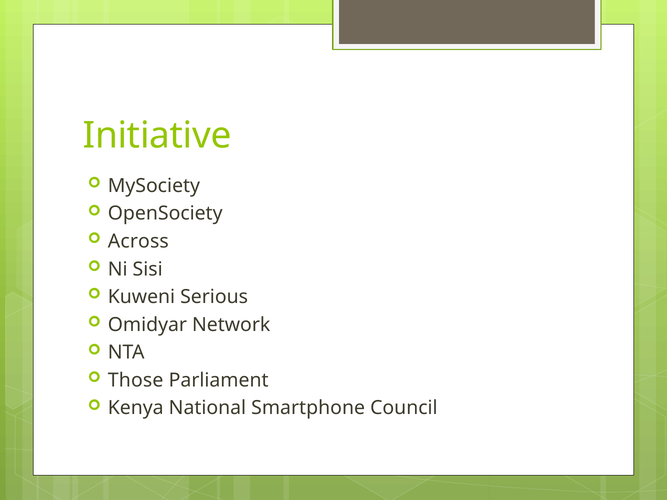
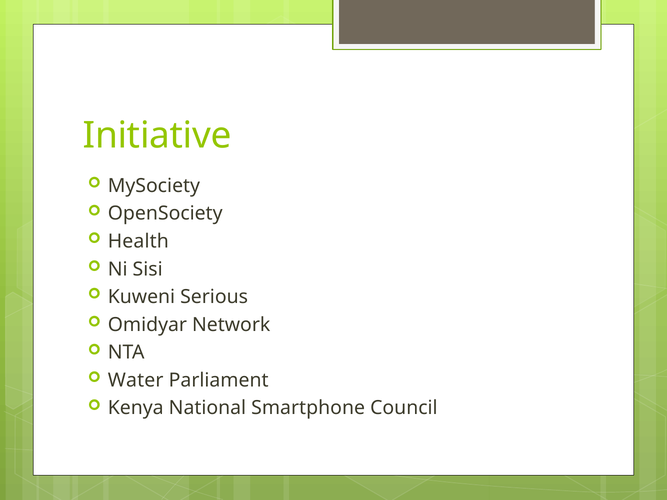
Across: Across -> Health
Those: Those -> Water
